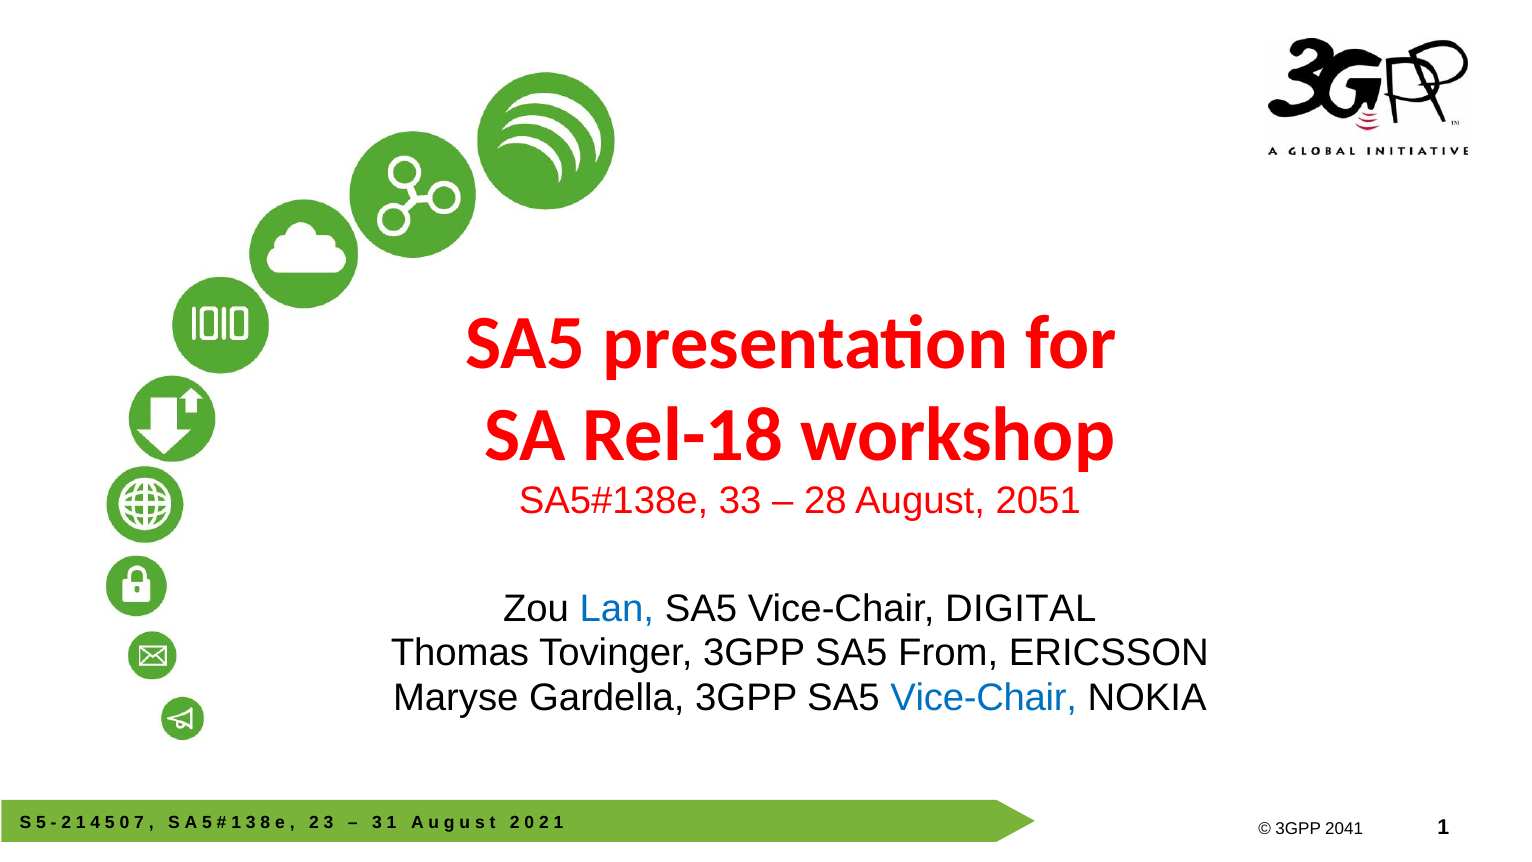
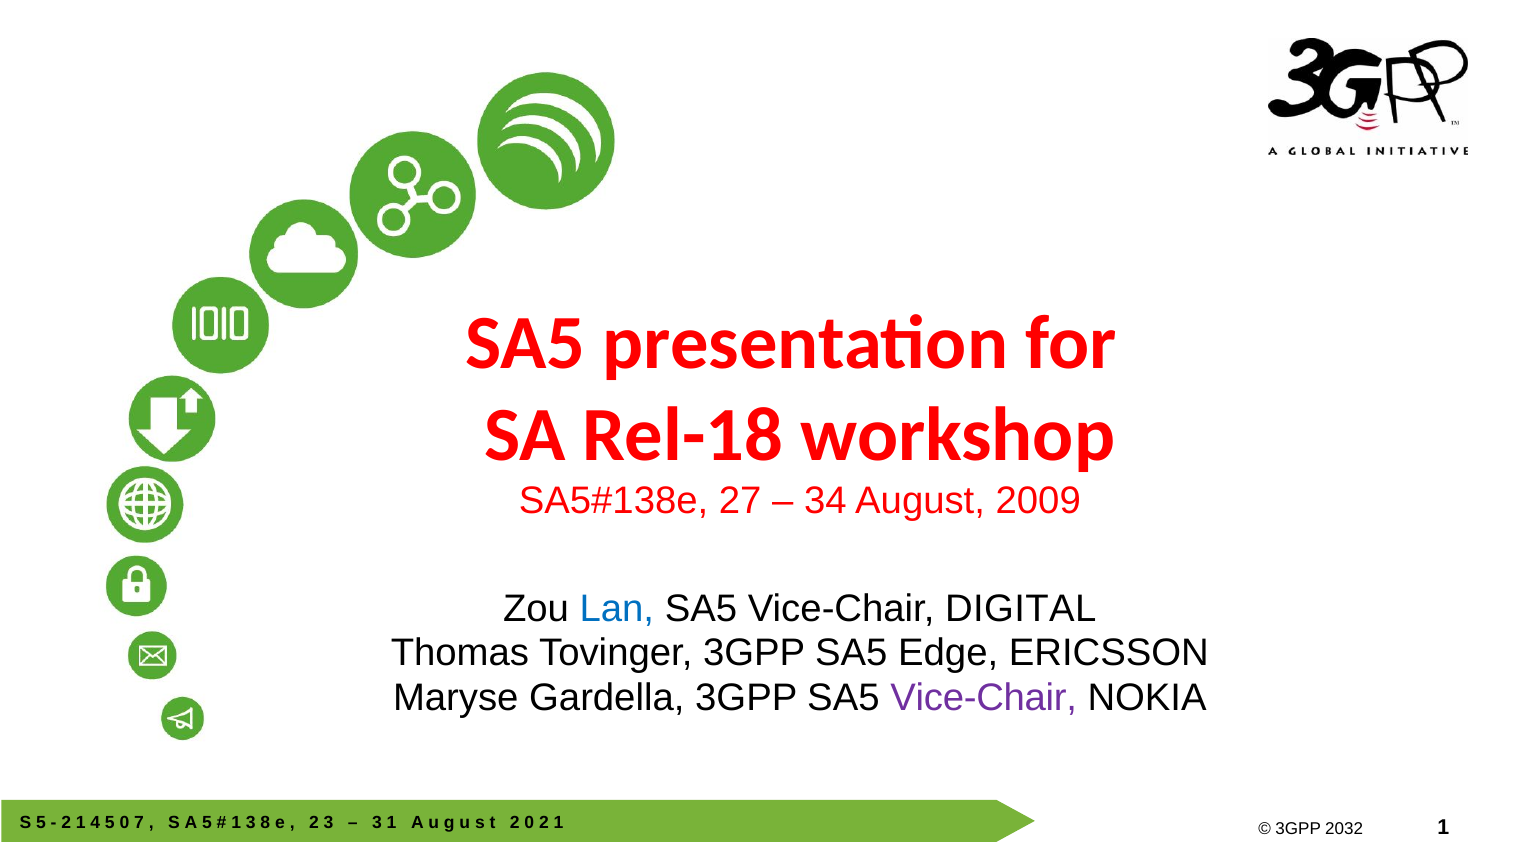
33: 33 -> 27
28: 28 -> 34
2051: 2051 -> 2009
From: From -> Edge
Vice-Chair at (984, 697) colour: blue -> purple
2041: 2041 -> 2032
